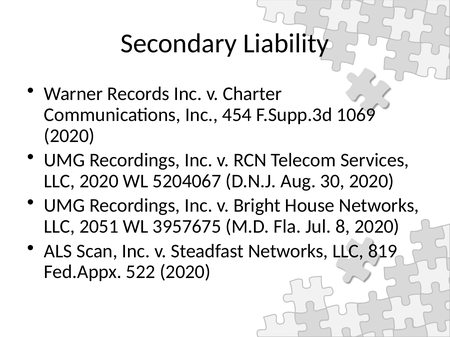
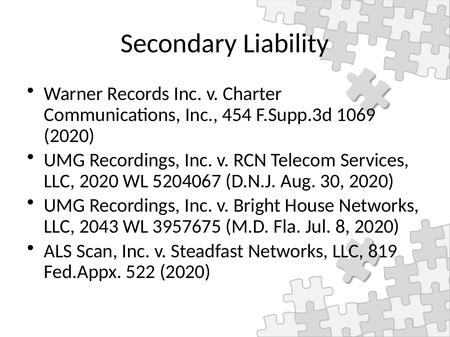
2051: 2051 -> 2043
